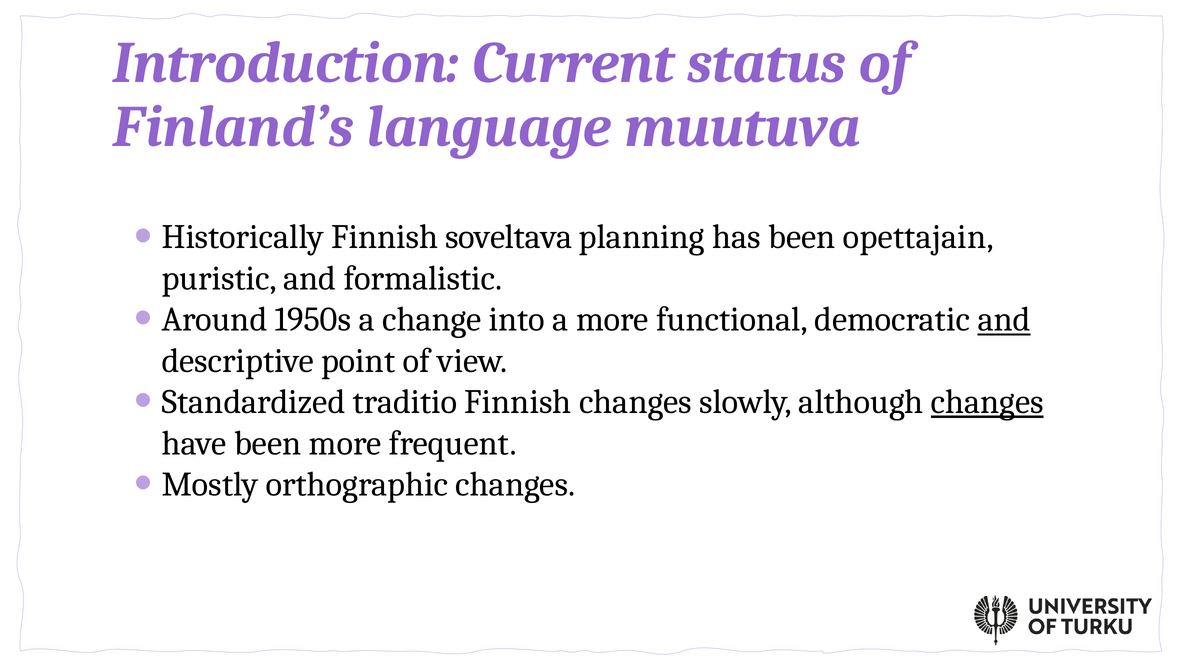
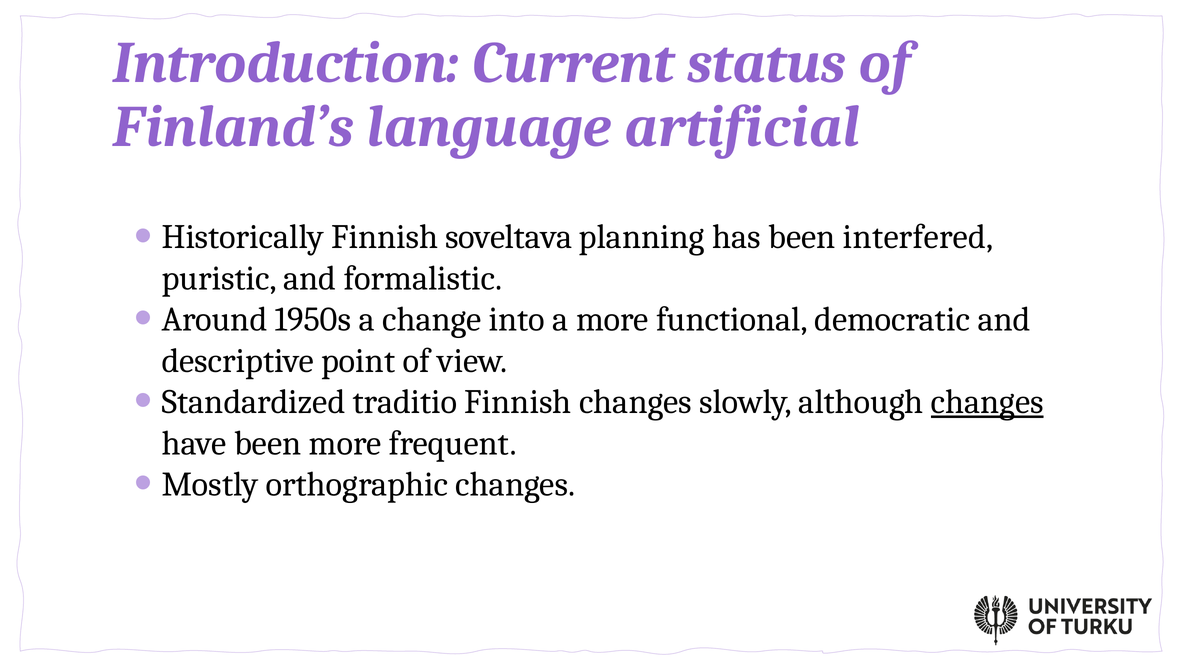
muutuva: muutuva -> artificial
opettajain: opettajain -> interfered
and at (1004, 320) underline: present -> none
